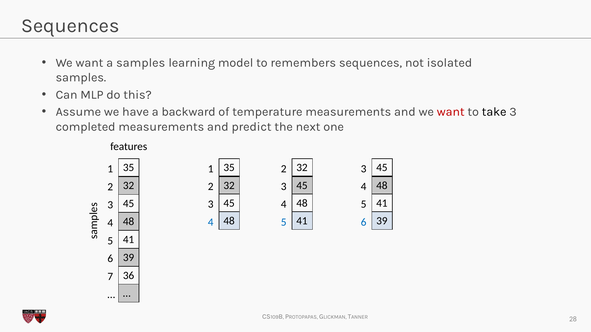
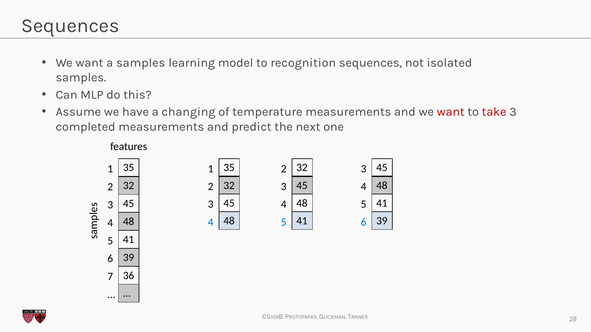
remembers: remembers -> recognition
backward: backward -> changing
take colour: black -> red
